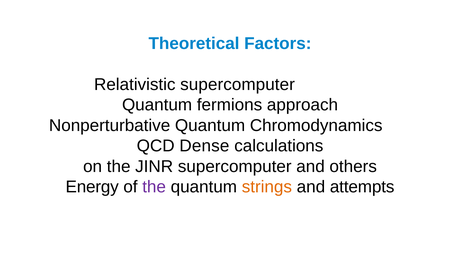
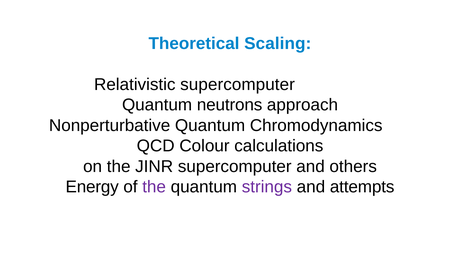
Factors: Factors -> Scaling
fermions: fermions -> neutrons
Dense: Dense -> Colour
strings colour: orange -> purple
